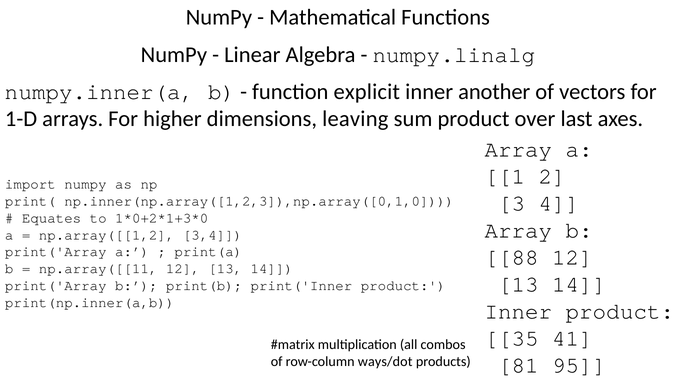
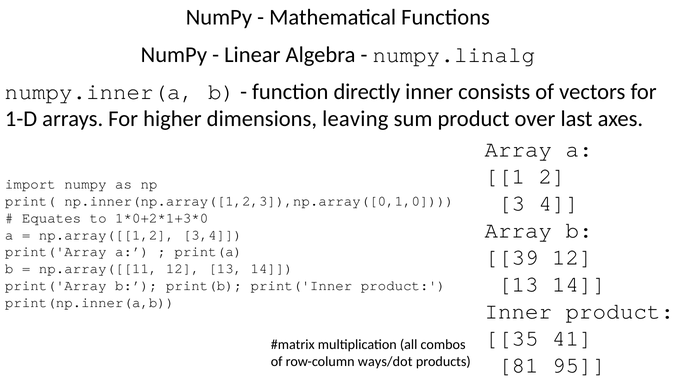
explicit: explicit -> directly
another: another -> consists
88: 88 -> 39
